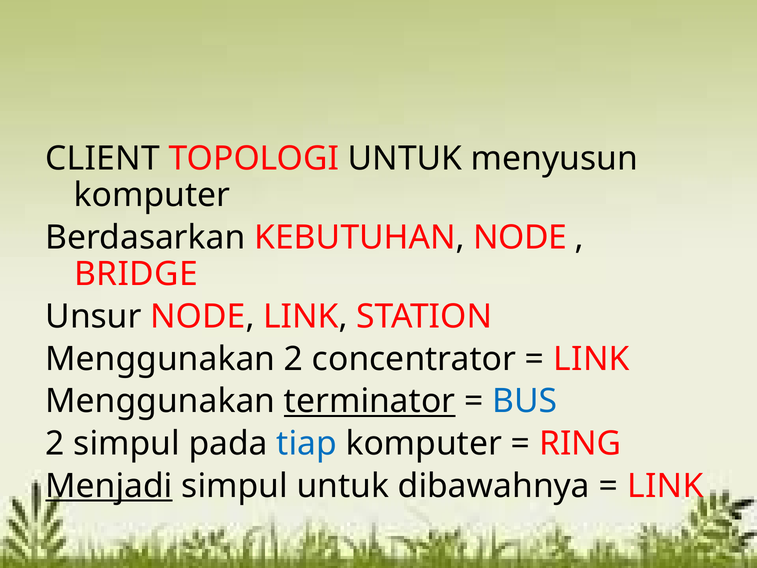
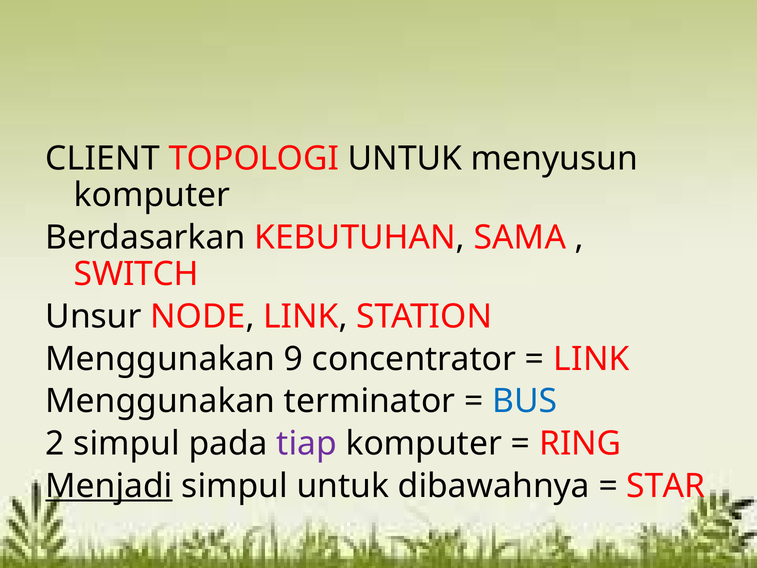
KEBUTUHAN NODE: NODE -> SAMA
BRIDGE: BRIDGE -> SWITCH
Menggunakan 2: 2 -> 9
terminator underline: present -> none
tiap colour: blue -> purple
LINK at (665, 486): LINK -> STAR
